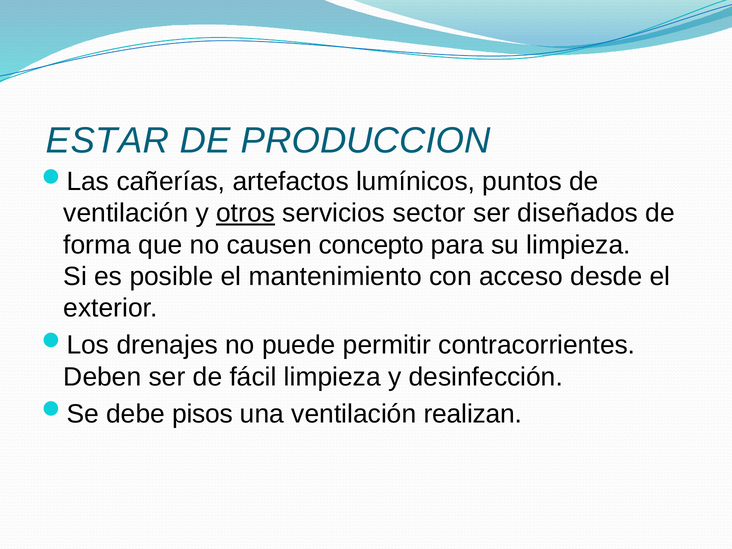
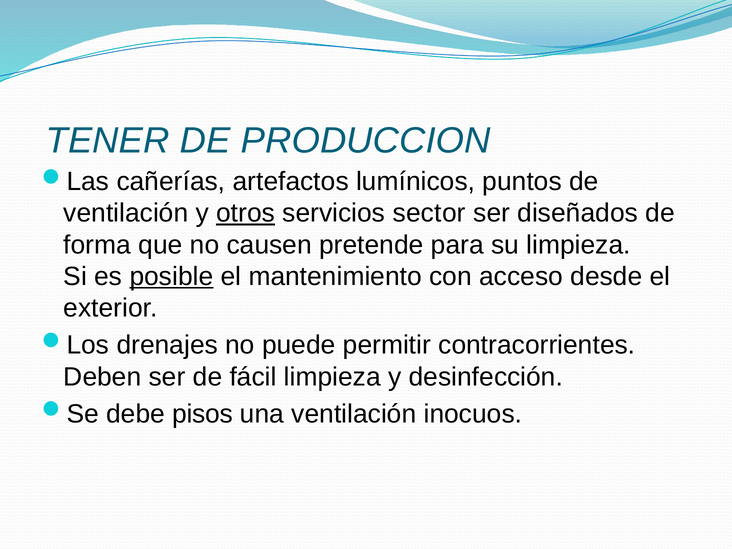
ESTAR: ESTAR -> TENER
concepto: concepto -> pretende
posible underline: none -> present
realizan: realizan -> inocuos
